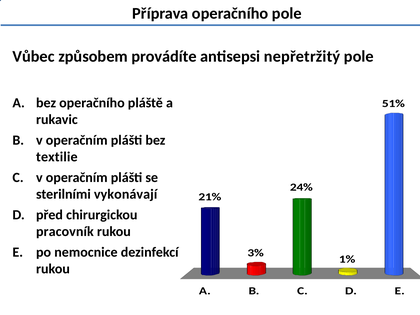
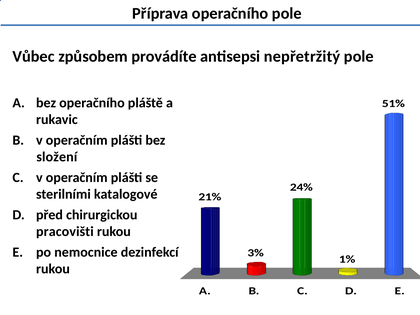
textilie: textilie -> složení
vykonávají: vykonávají -> katalogové
pracovník: pracovník -> pracovišti
